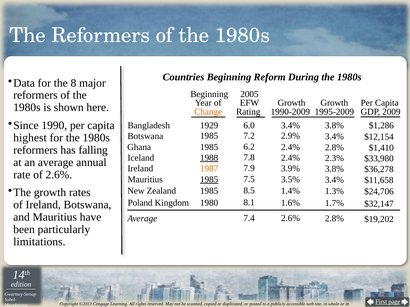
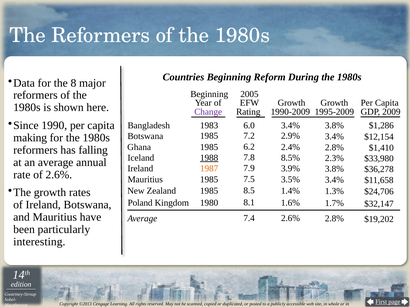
Change colour: orange -> purple
1929: 1929 -> 1983
highest: highest -> making
2.4% at (290, 158): 2.4% -> 8.5%
1985 at (209, 180) underline: present -> none
limitations: limitations -> interesting
